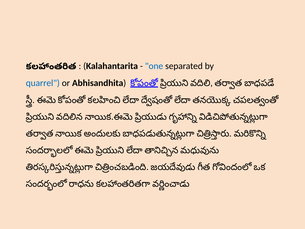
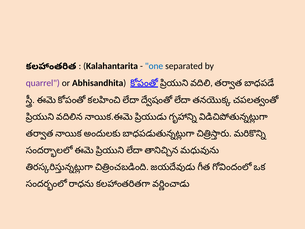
quarrel colour: blue -> purple
